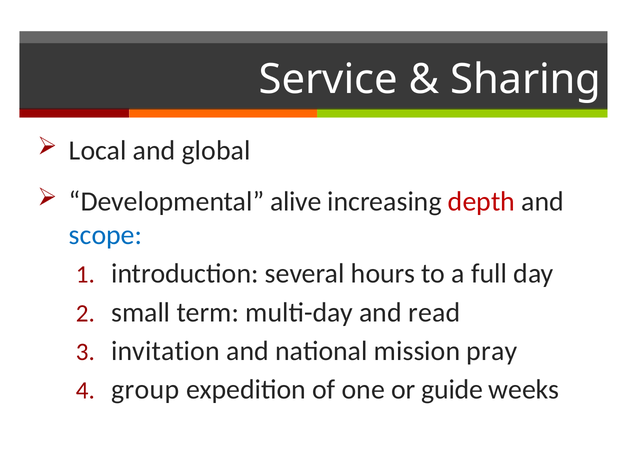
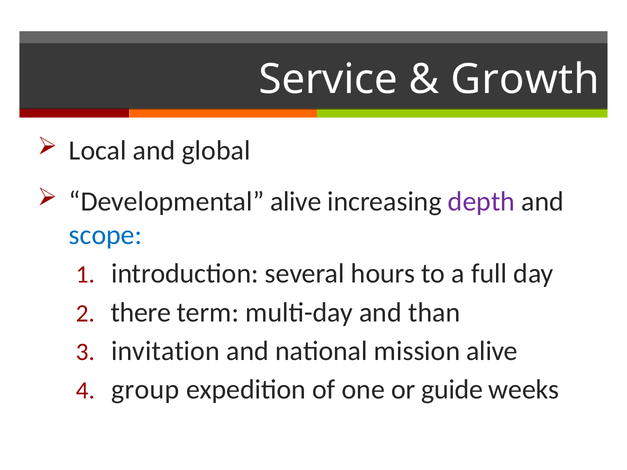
Sharing: Sharing -> Growth
depth colour: red -> purple
small: small -> there
read: read -> than
mission pray: pray -> alive
